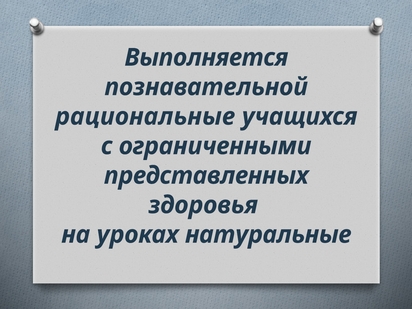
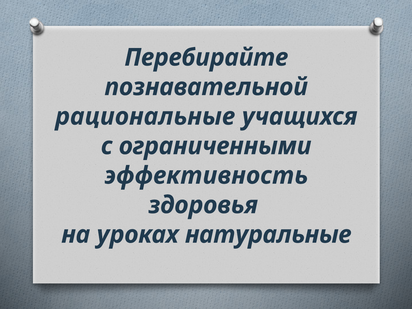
Выполняется: Выполняется -> Перебирайте
представленных: представленных -> эффективность
